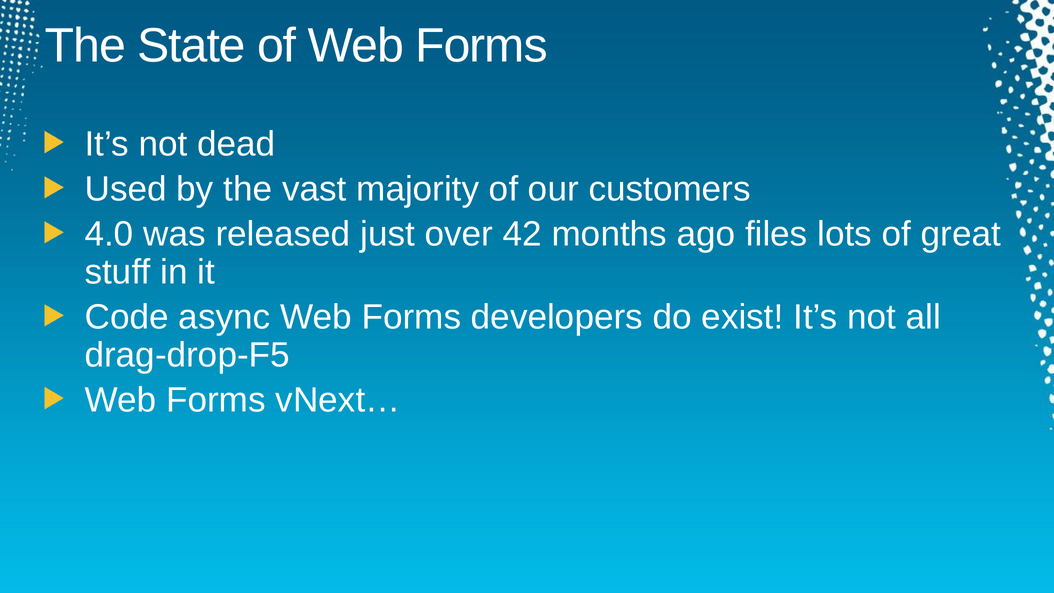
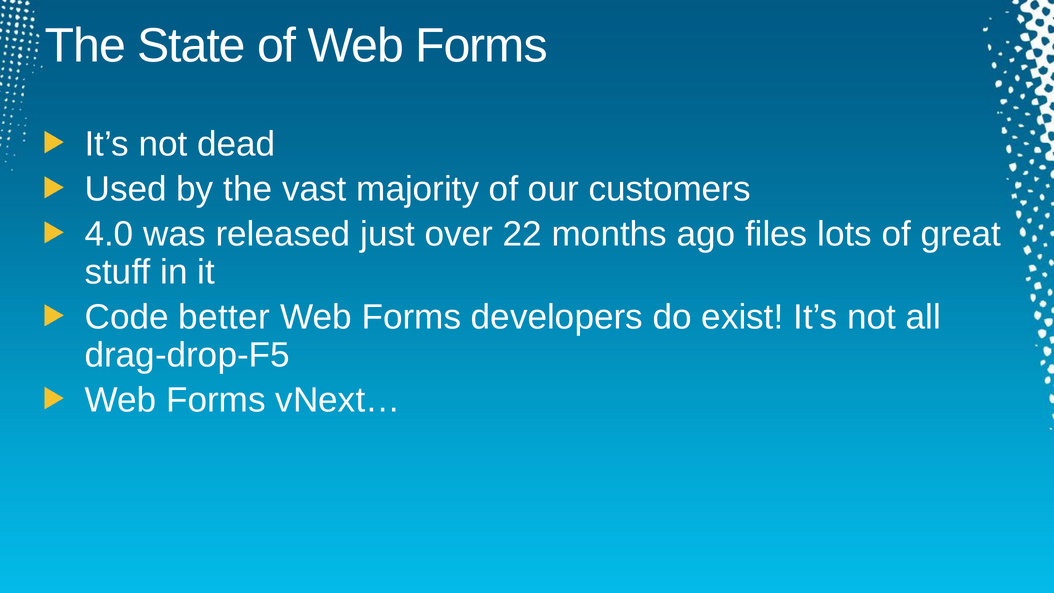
42: 42 -> 22
async: async -> better
